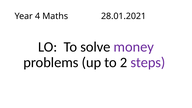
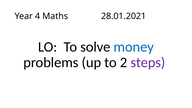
money colour: purple -> blue
